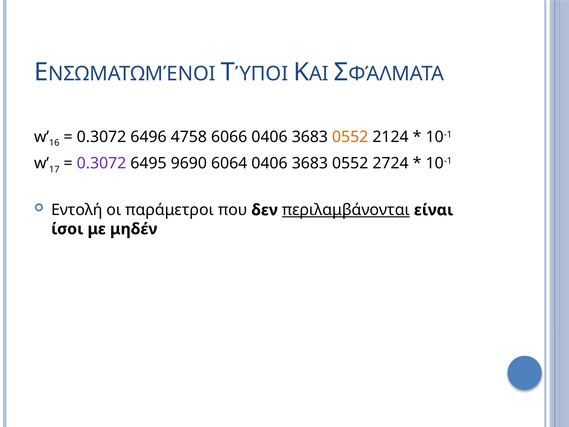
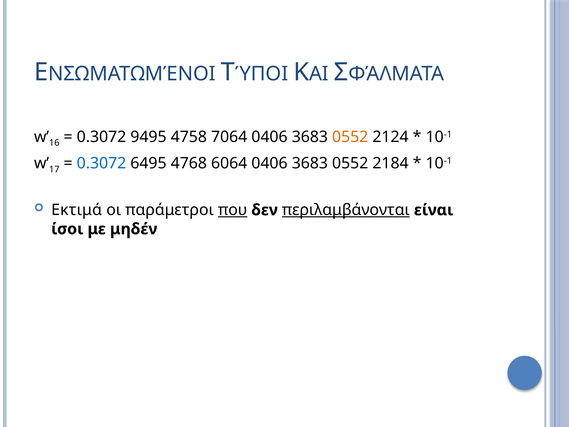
6496: 6496 -> 9495
6066: 6066 -> 7064
0.3072 at (101, 163) colour: purple -> blue
9690: 9690 -> 4768
2724: 2724 -> 2184
Εντολή: Εντολή -> Εκτιμά
που underline: none -> present
